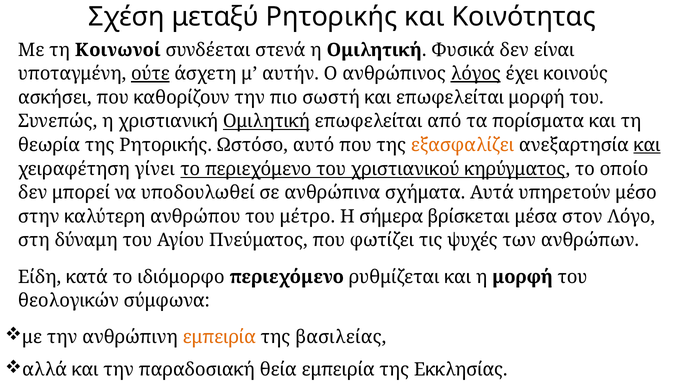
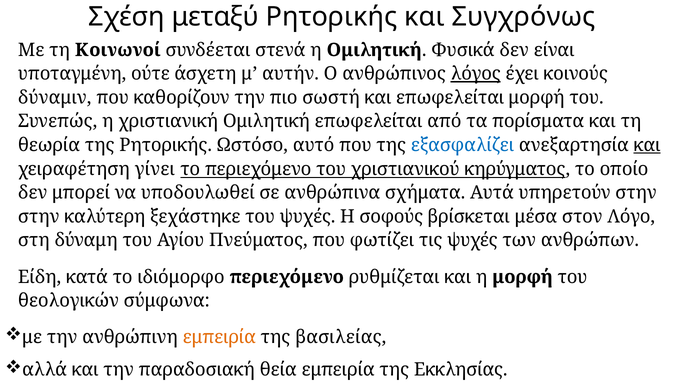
Κοινότητας: Κοινότητας -> Συγχρόνως
ούτε underline: present -> none
ασκήσει: ασκήσει -> δύναμιν
Ομιλητική at (266, 121) underline: present -> none
εξασφαλίζει colour: orange -> blue
υπηρετούν μέσο: μέσο -> στην
ανθρώπου: ανθρώπου -> ξεχάστηκε
του μέτρο: μέτρο -> ψυχές
σήμερα: σήμερα -> σοφούς
